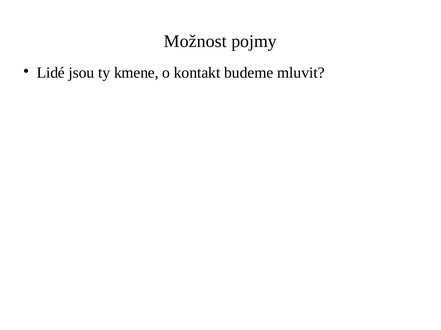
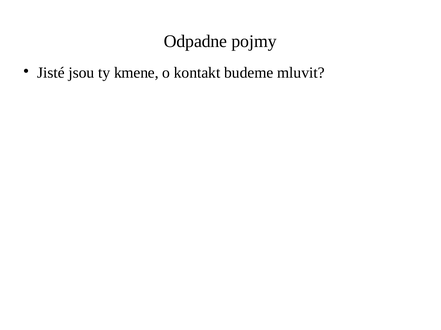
Možnost: Možnost -> Odpadne
Lidé: Lidé -> Jisté
